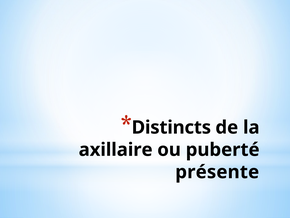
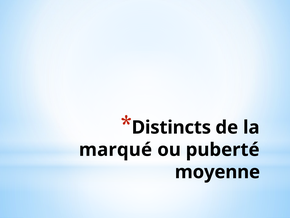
axillaire: axillaire -> marqué
présente: présente -> moyenne
